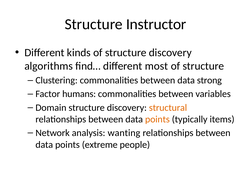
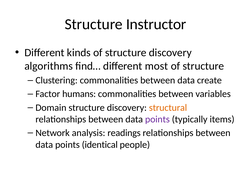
strong: strong -> create
points at (157, 119) colour: orange -> purple
wanting: wanting -> readings
extreme: extreme -> identical
